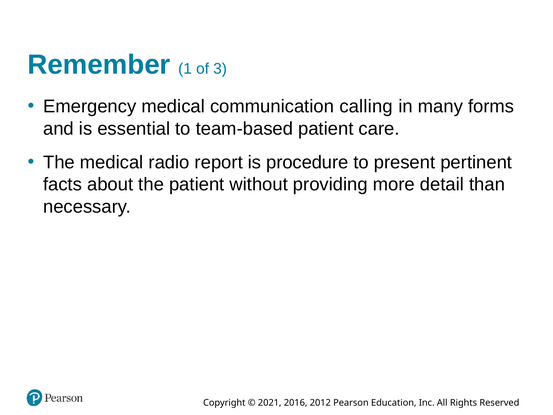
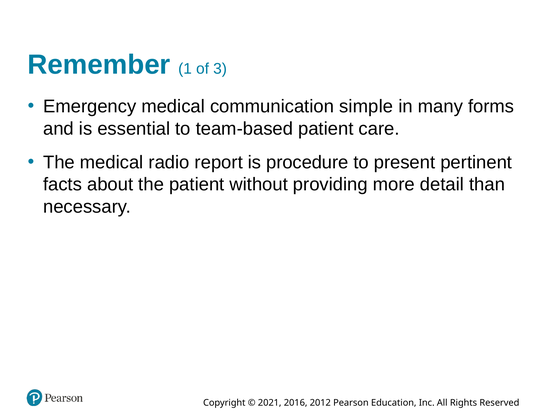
calling: calling -> simple
